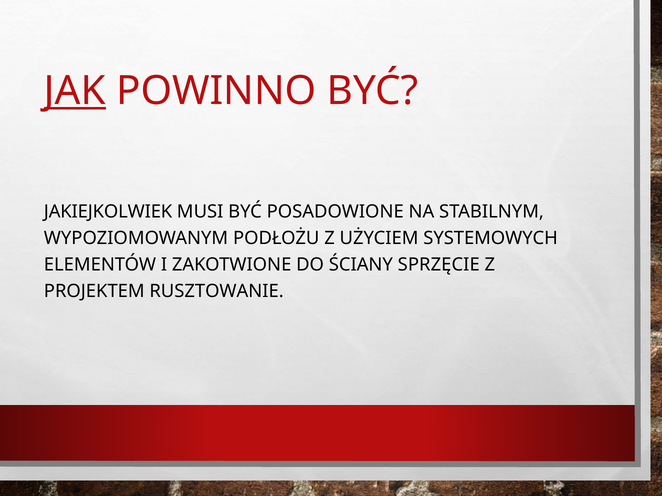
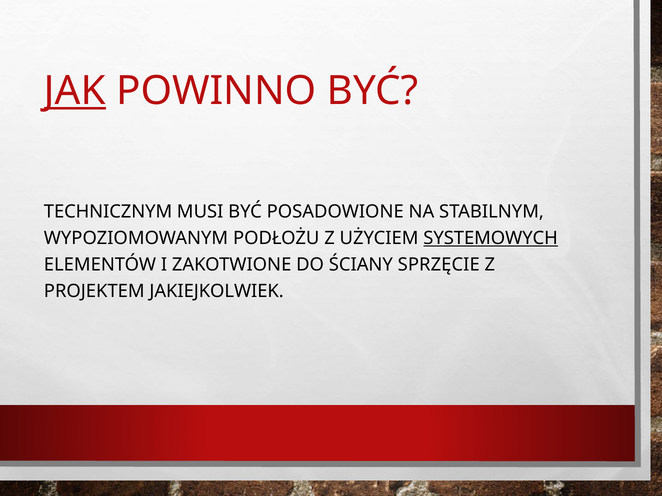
JAKIEJKOLWIEK: JAKIEJKOLWIEK -> TECHNICZNYM
SYSTEMOWYCH underline: none -> present
RUSZTOWANIE: RUSZTOWANIE -> JAKIEJKOLWIEK
